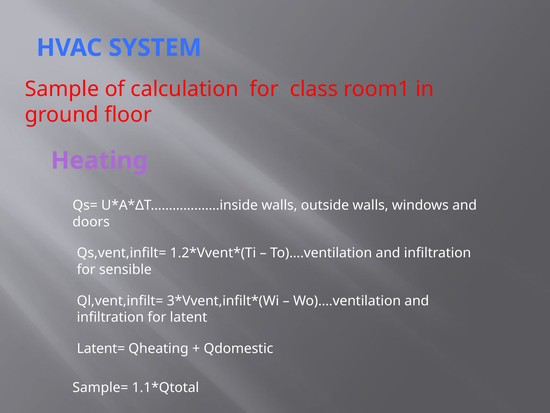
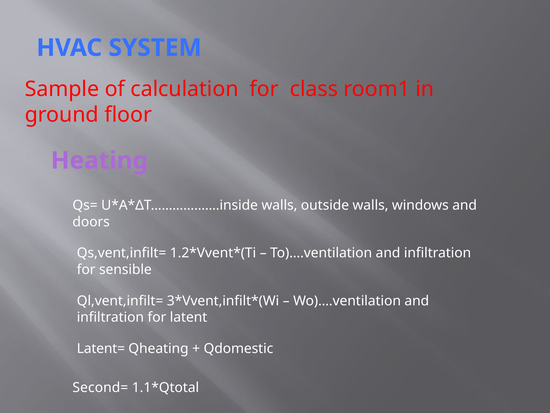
Sample=: Sample= -> Second=
